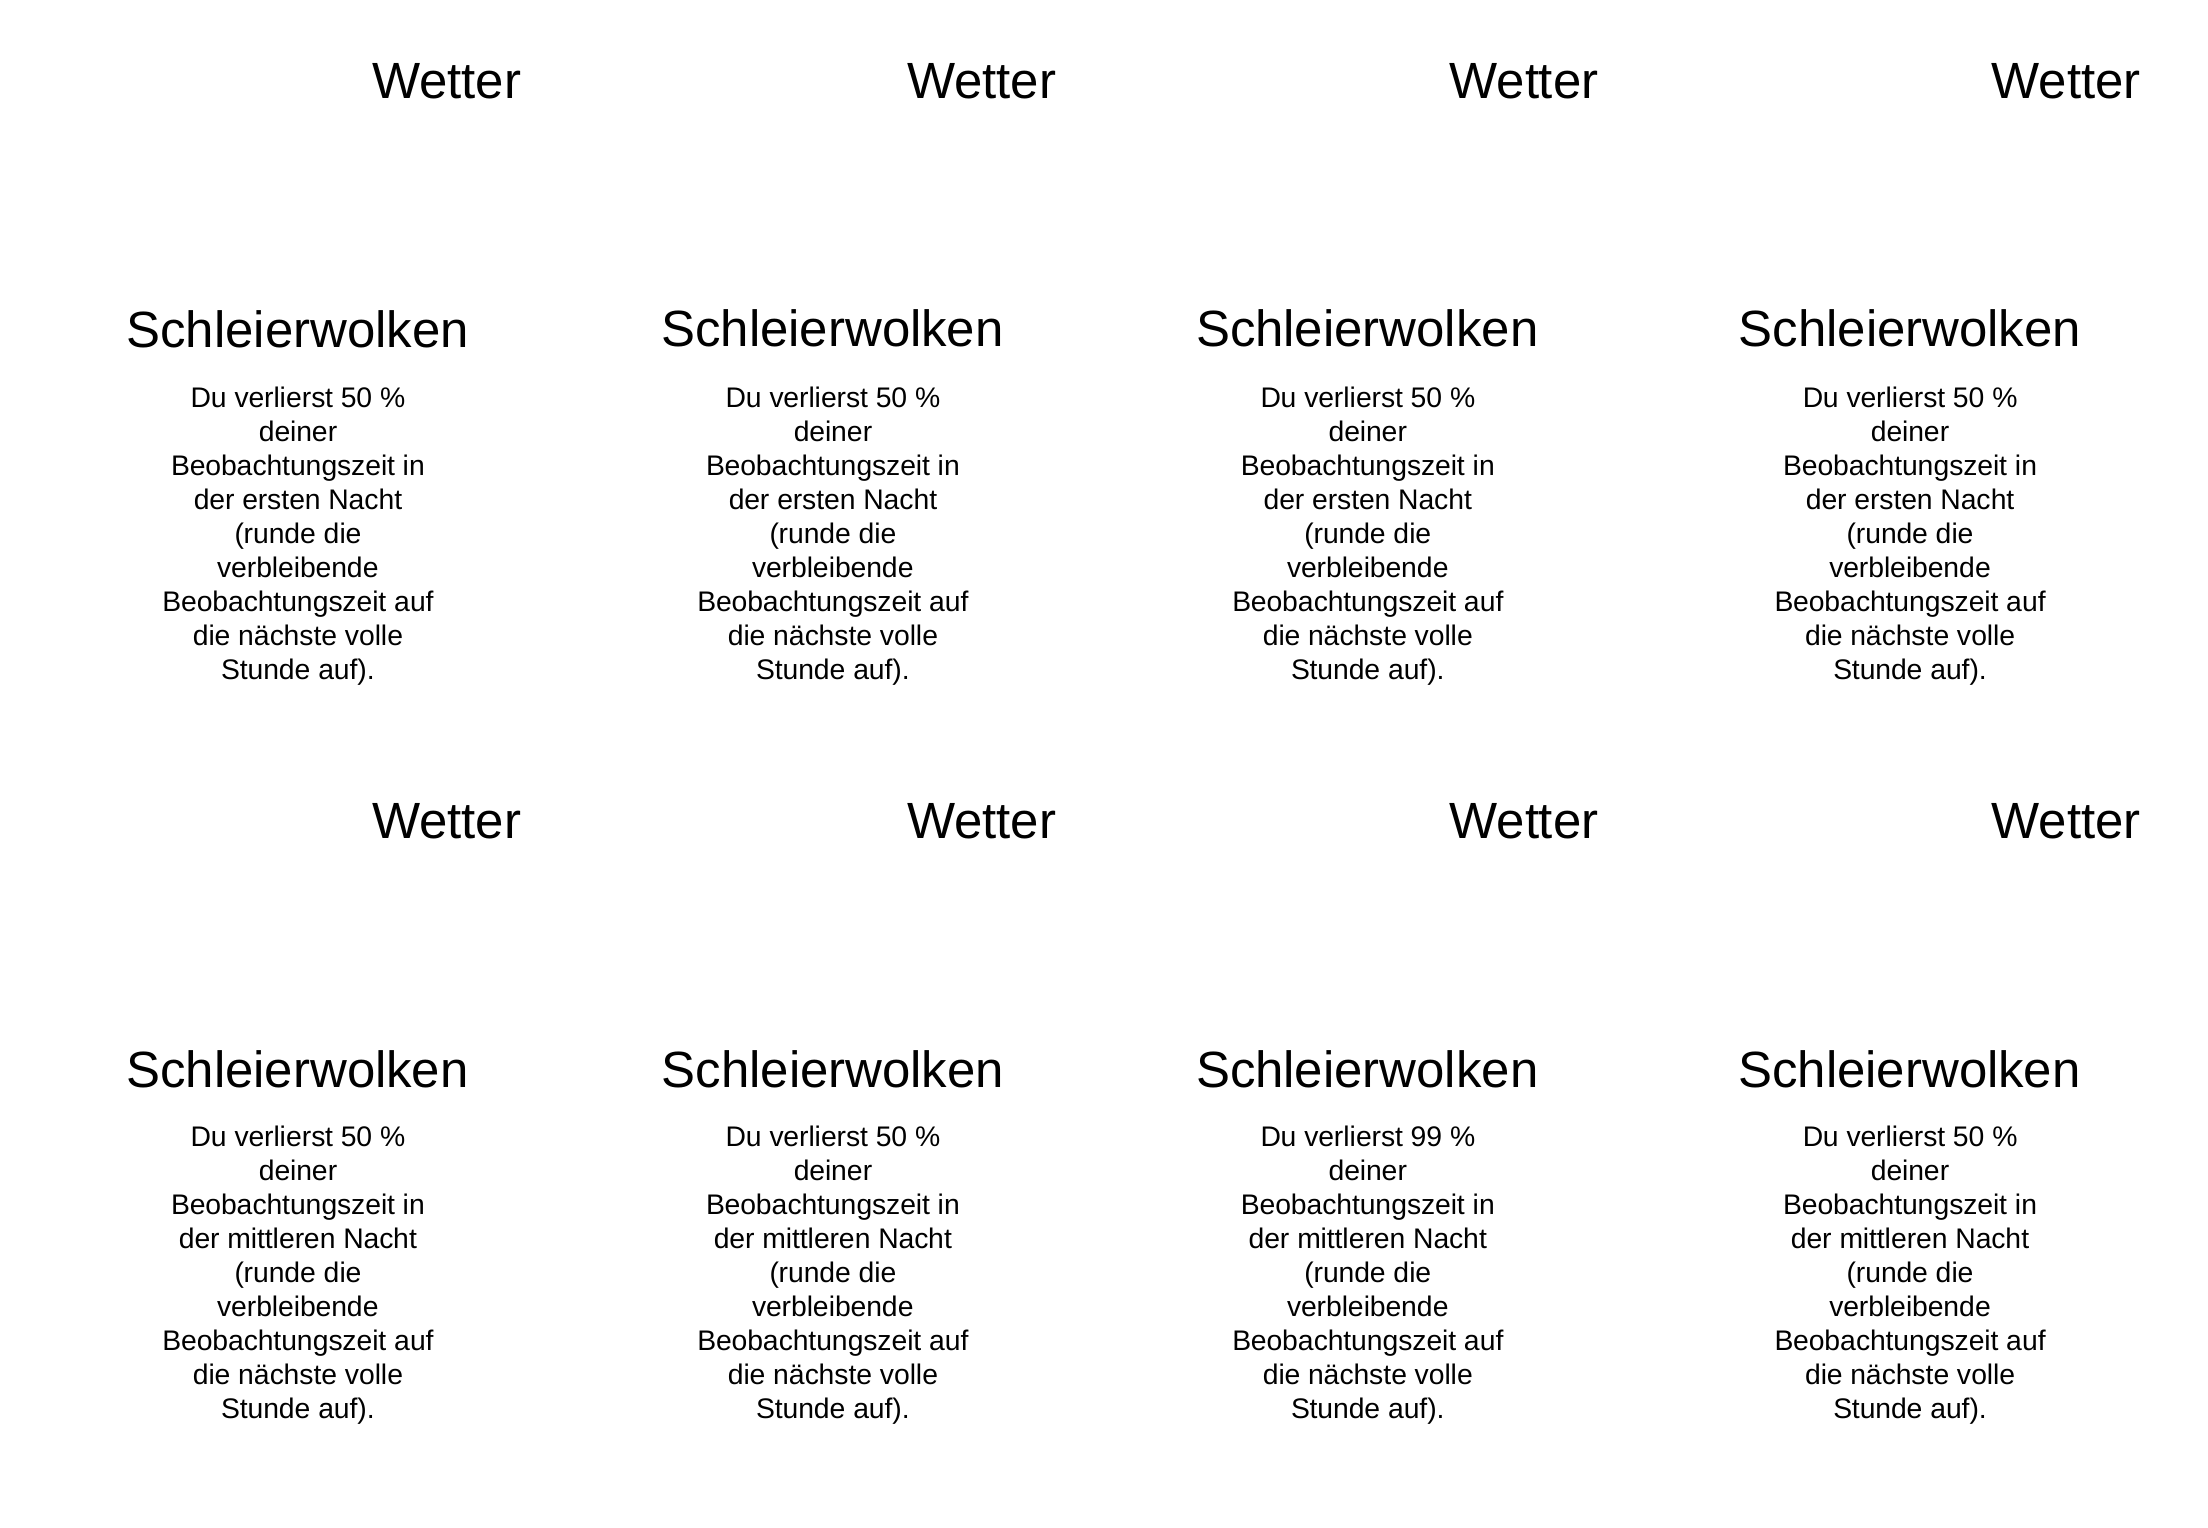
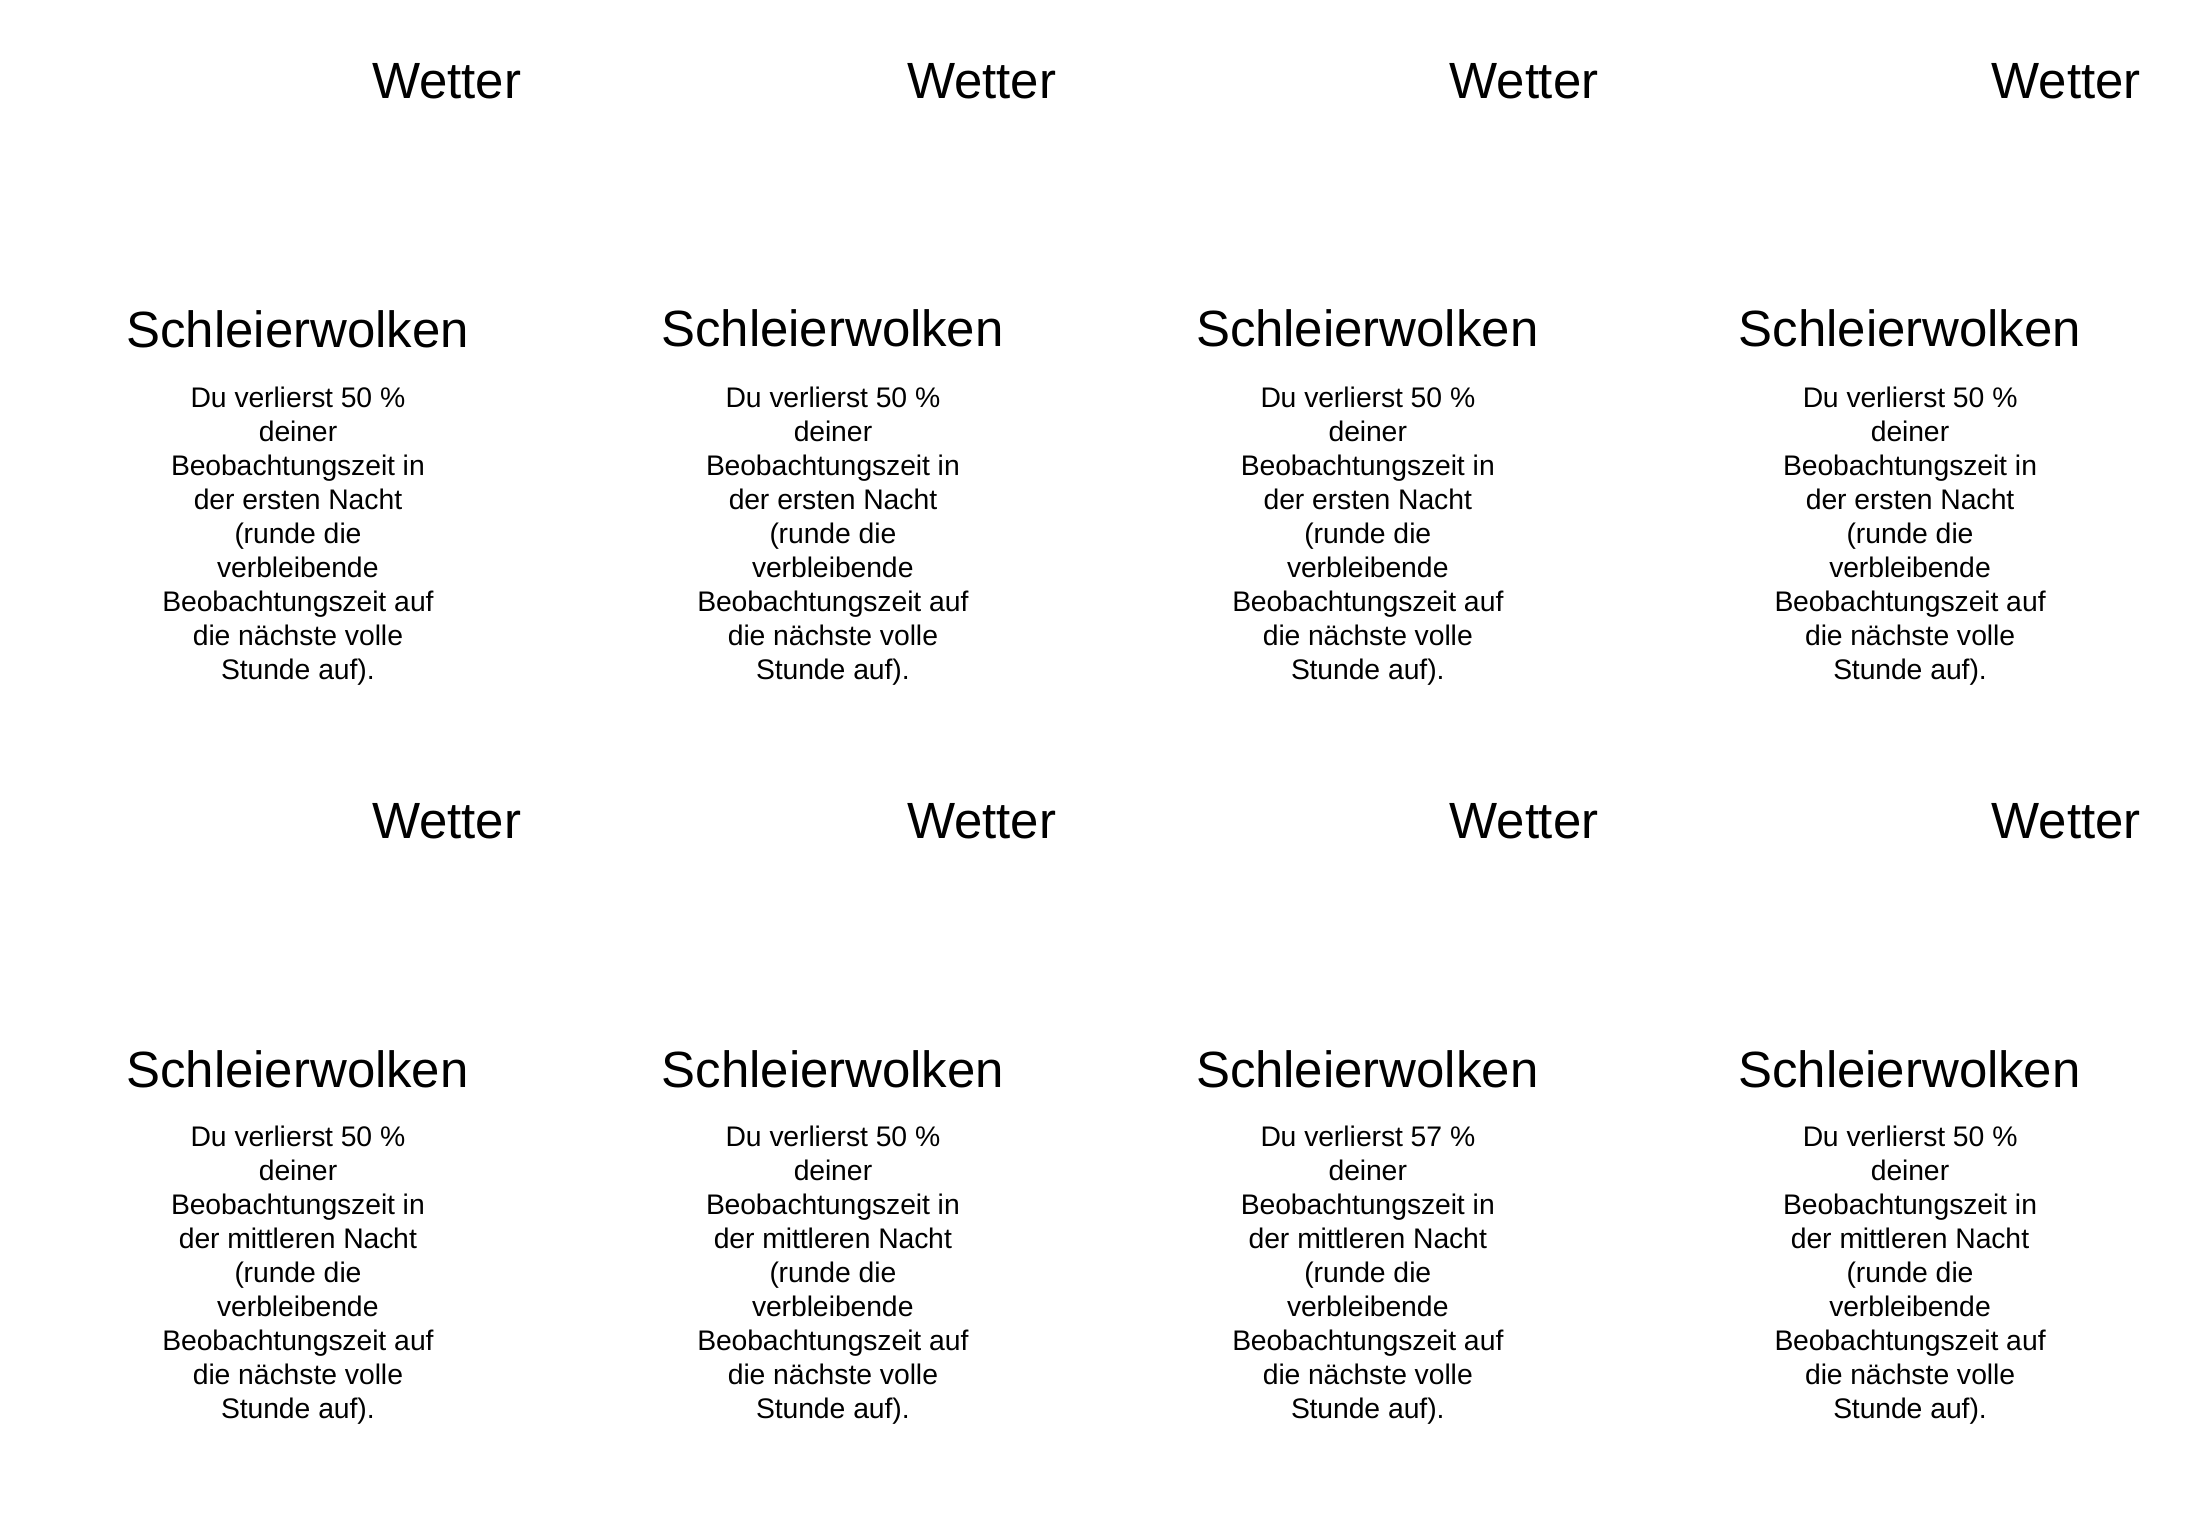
99: 99 -> 57
